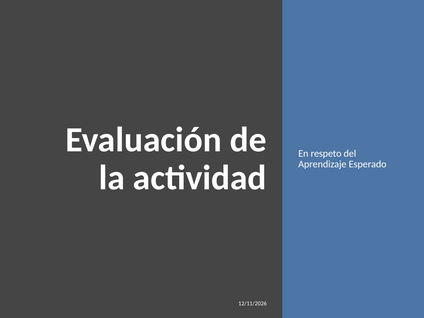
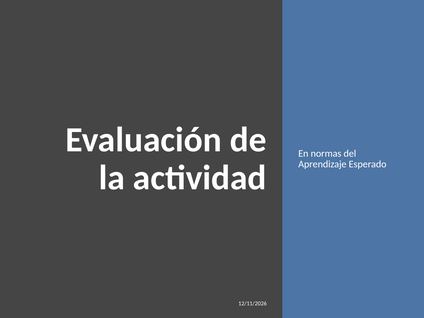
respeto: respeto -> normas
